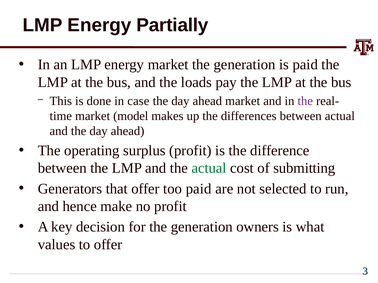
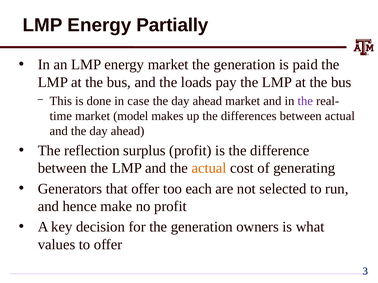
operating: operating -> reflection
actual at (209, 168) colour: green -> orange
submitting: submitting -> generating
too paid: paid -> each
